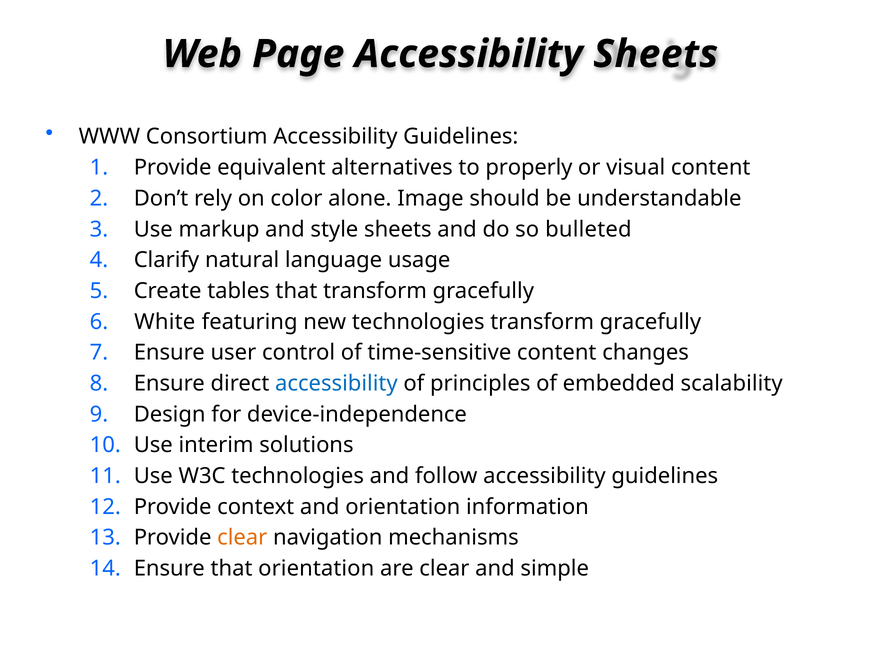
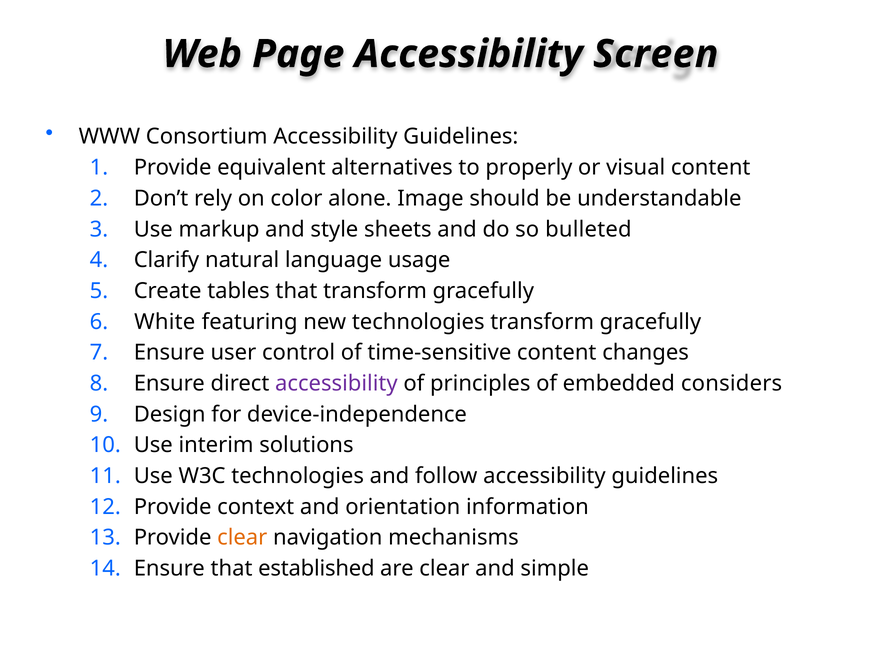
Accessibility Sheets: Sheets -> Screen
accessibility at (336, 384) colour: blue -> purple
scalability: scalability -> considers
that orientation: orientation -> established
